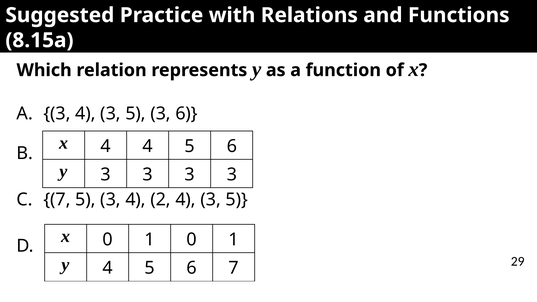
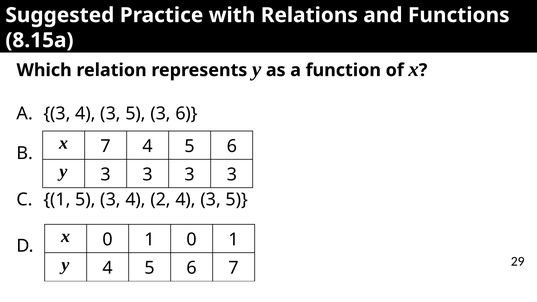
x 4: 4 -> 7
7 at (57, 200): 7 -> 1
